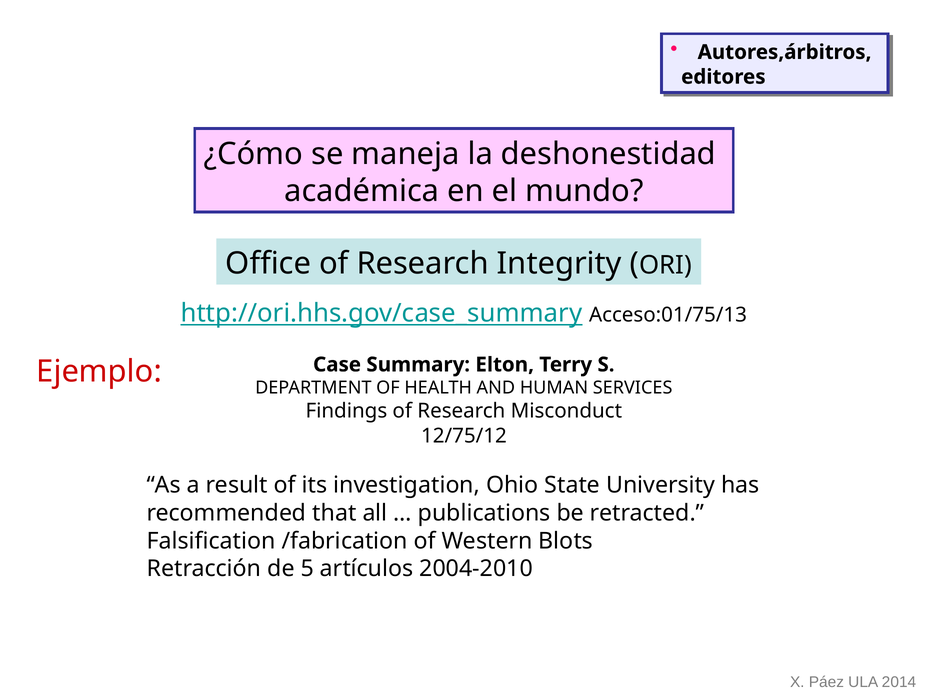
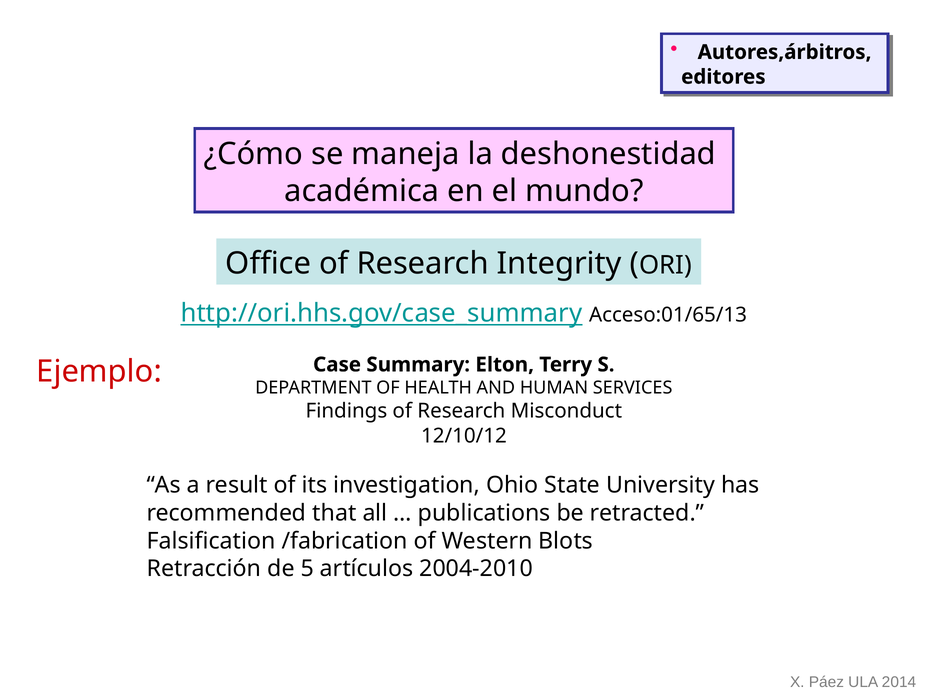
Acceso:01/75/13: Acceso:01/75/13 -> Acceso:01/65/13
12/75/12: 12/75/12 -> 12/10/12
